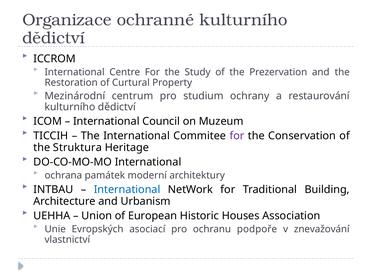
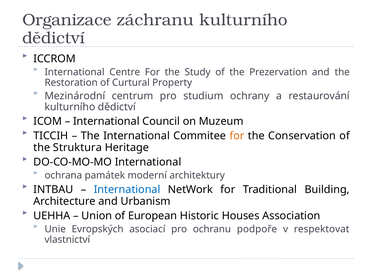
ochranné: ochranné -> záchranu
for at (237, 136) colour: purple -> orange
znevažování: znevažování -> respektovat
